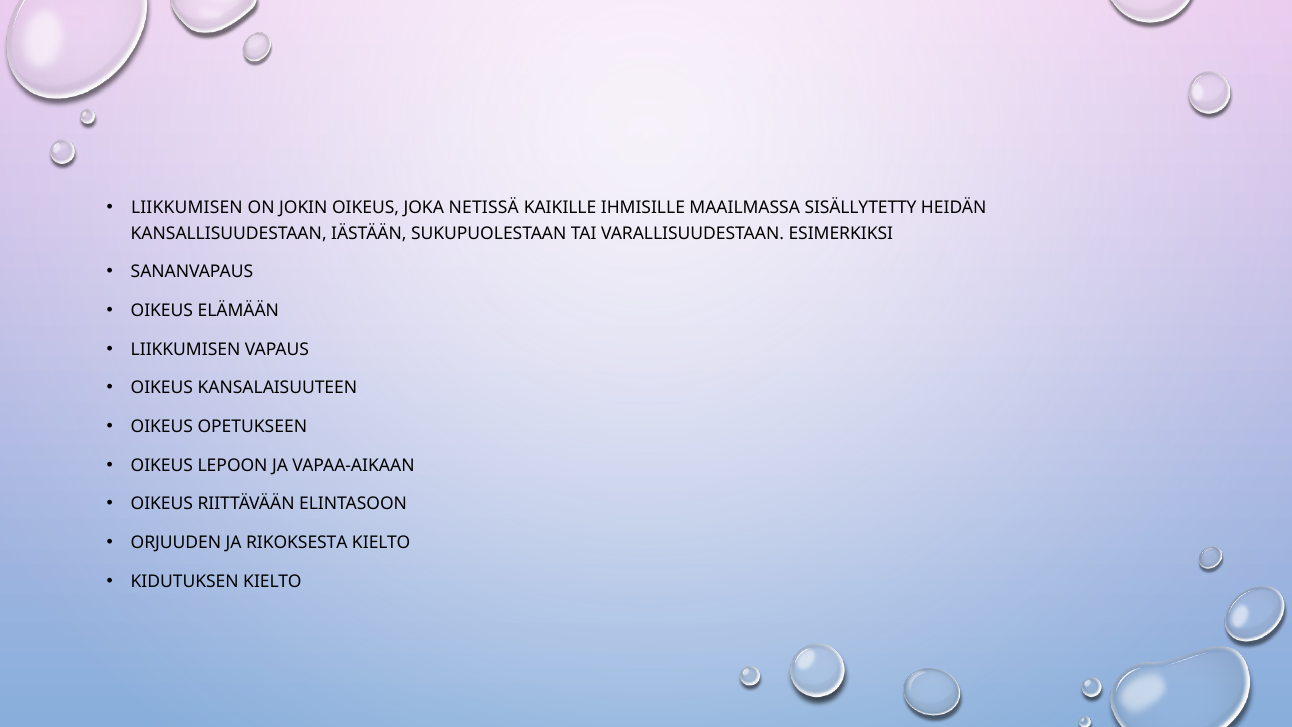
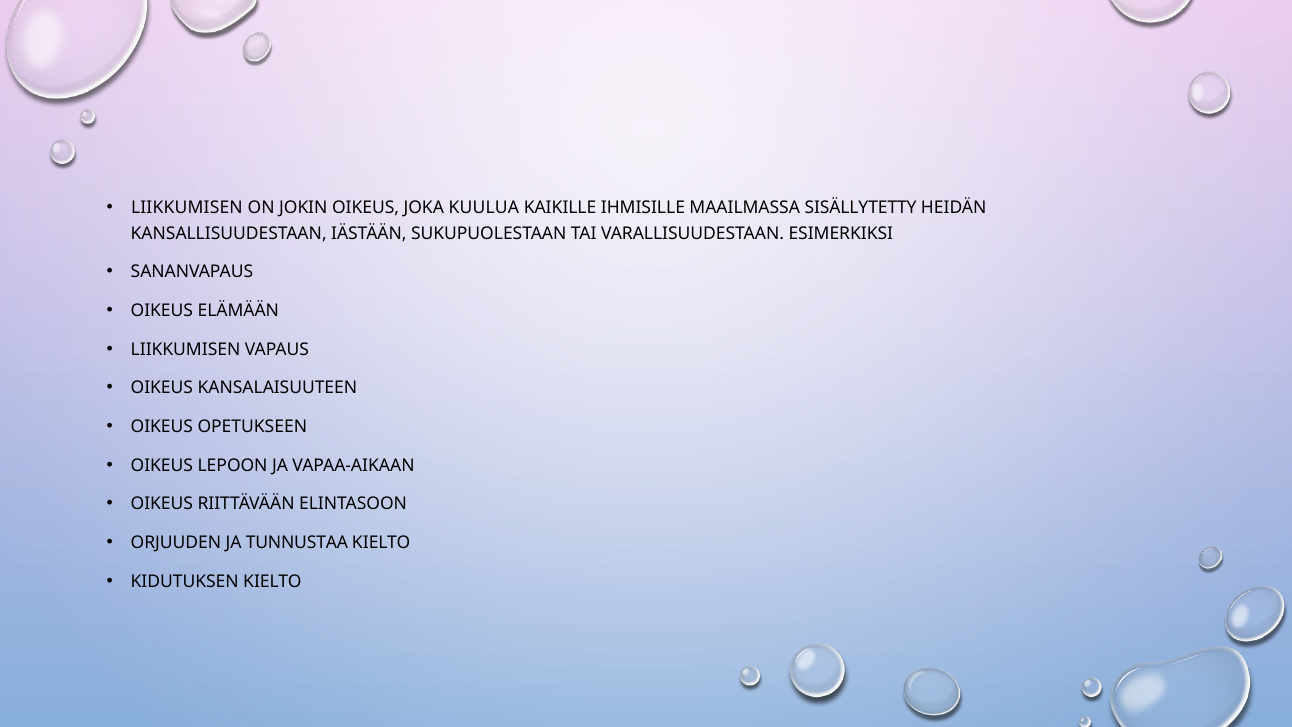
NETISSÄ: NETISSÄ -> KUULUA
RIKOKSESTA: RIKOKSESTA -> TUNNUSTAA
